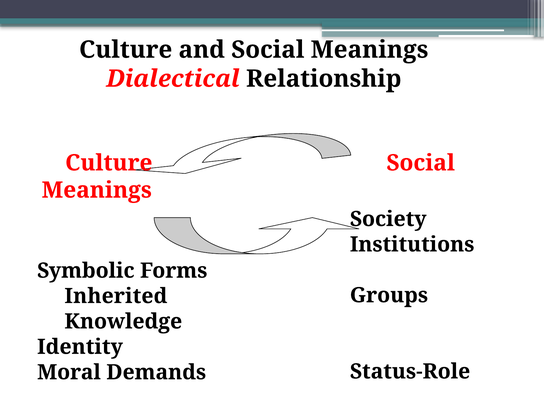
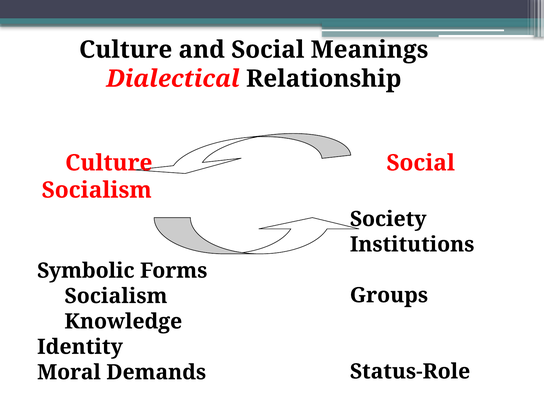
Meanings at (97, 190): Meanings -> Socialism
Inherited at (116, 296): Inherited -> Socialism
